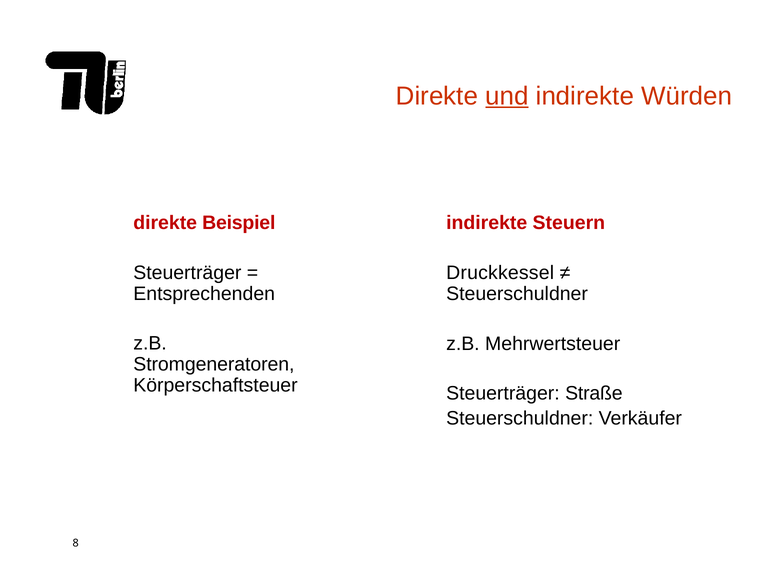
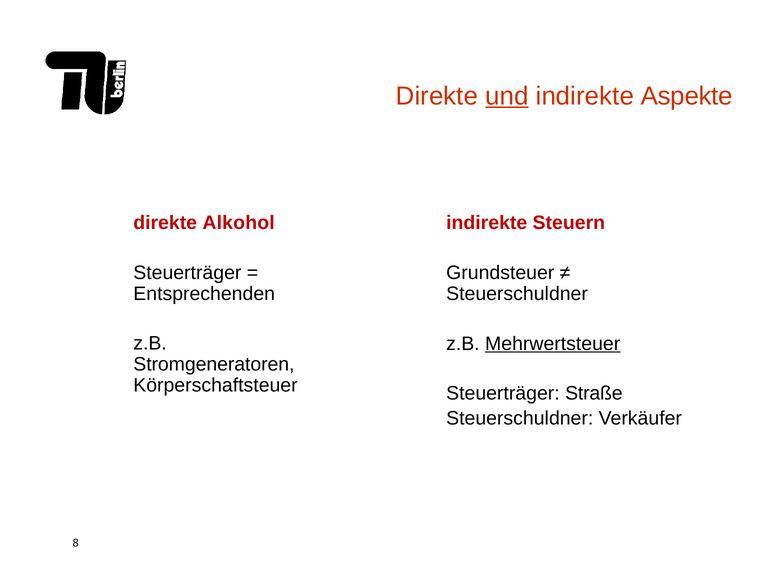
Würden: Würden -> Aspekte
Beispiel: Beispiel -> Alkohol
Druckkessel: Druckkessel -> Grundsteuer
Mehrwertsteuer underline: none -> present
